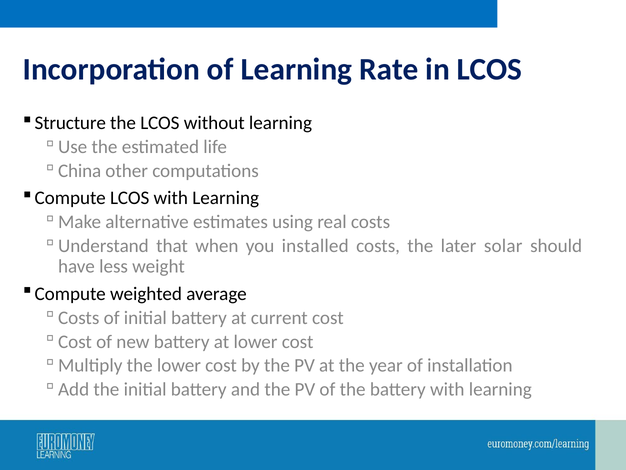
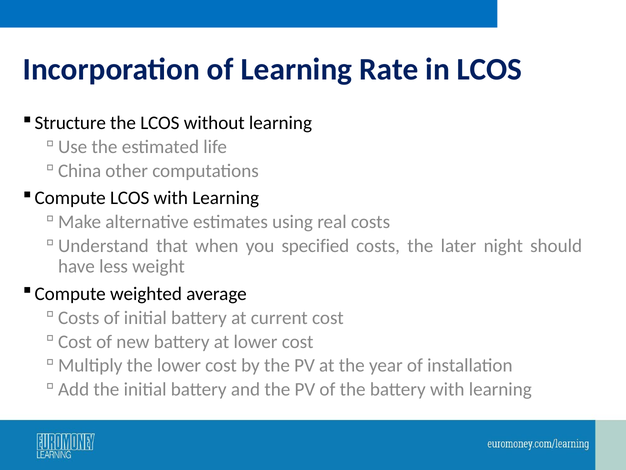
installed: installed -> specified
solar: solar -> night
